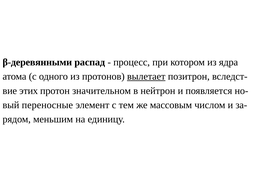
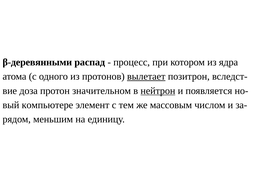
этих: этих -> доза
нейтрон underline: none -> present
переносные: переносные -> компьютере
